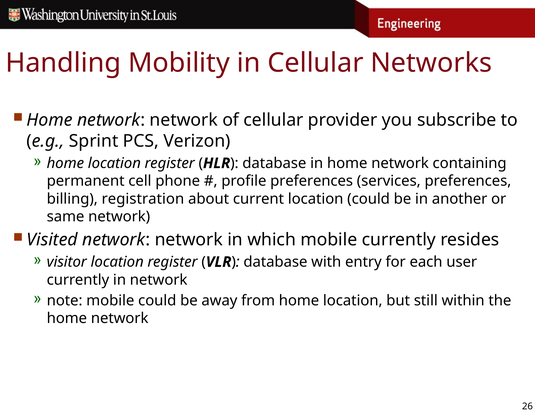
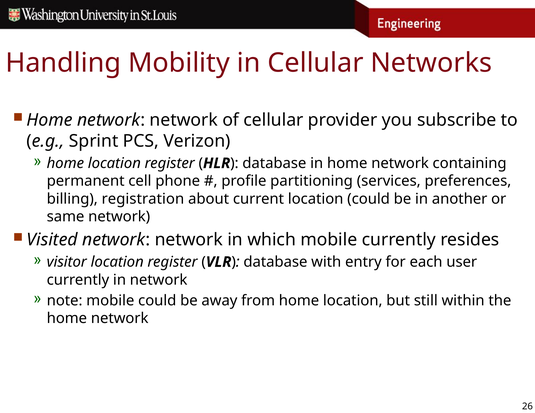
profile preferences: preferences -> partitioning
